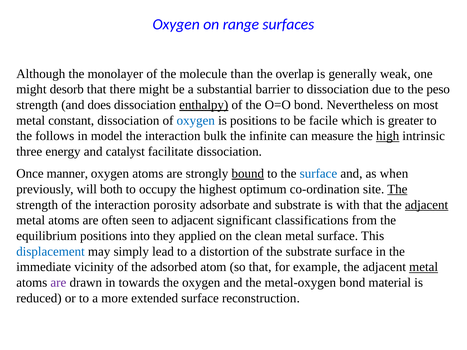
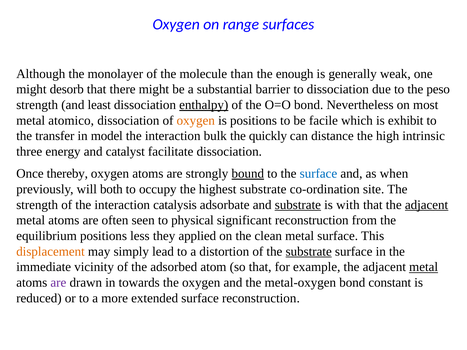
overlap: overlap -> enough
does: does -> least
constant: constant -> atomico
oxygen at (196, 121) colour: blue -> orange
greater: greater -> exhibit
follows: follows -> transfer
infinite: infinite -> quickly
measure: measure -> distance
high underline: present -> none
manner: manner -> thereby
highest optimum: optimum -> substrate
The at (397, 189) underline: present -> none
porosity: porosity -> catalysis
substrate at (298, 205) underline: none -> present
to adjacent: adjacent -> physical
significant classifications: classifications -> reconstruction
into: into -> less
displacement colour: blue -> orange
substrate at (309, 252) underline: none -> present
material: material -> constant
